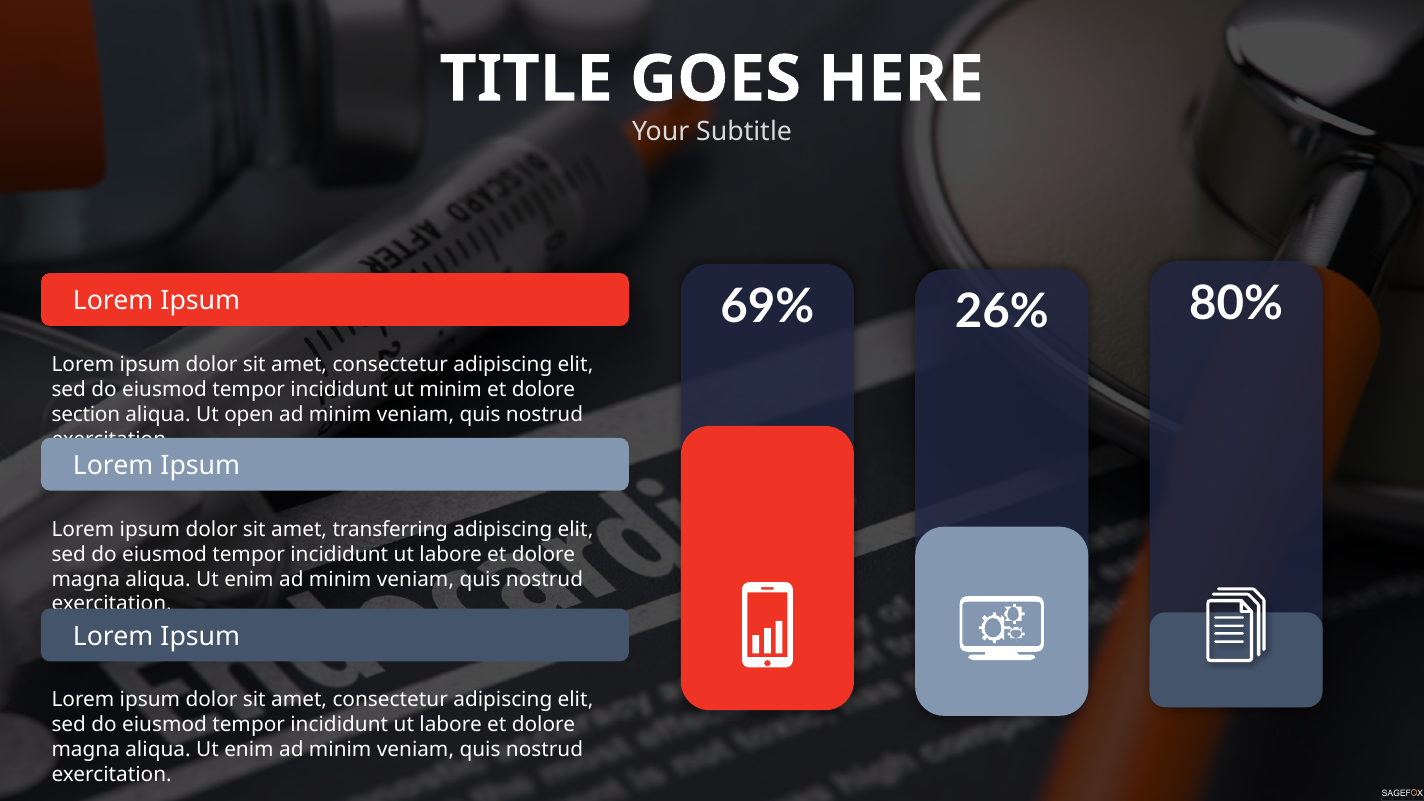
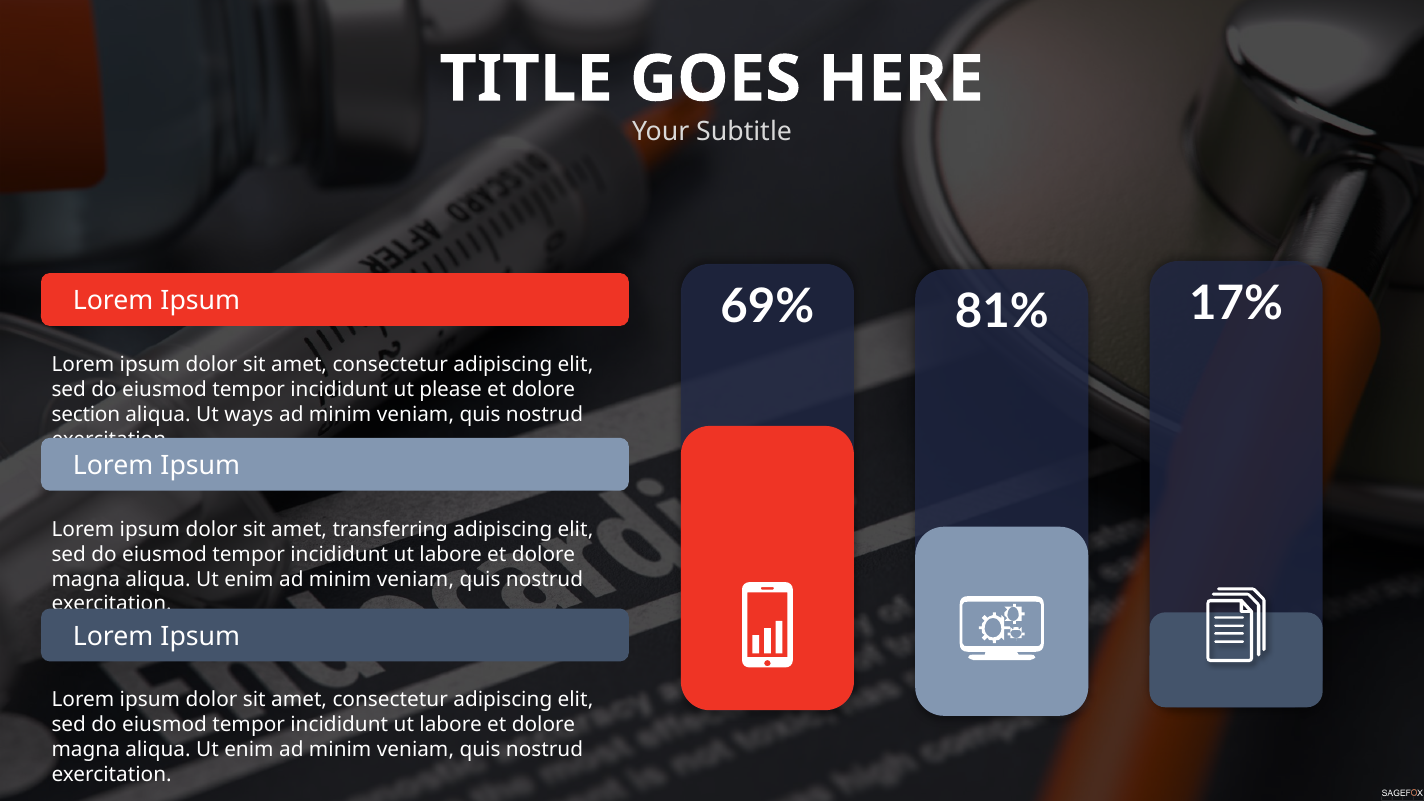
80%: 80% -> 17%
26%: 26% -> 81%
ut minim: minim -> please
open: open -> ways
